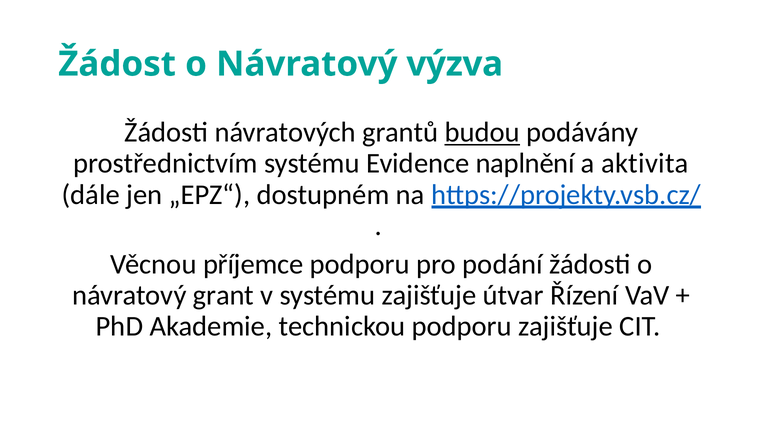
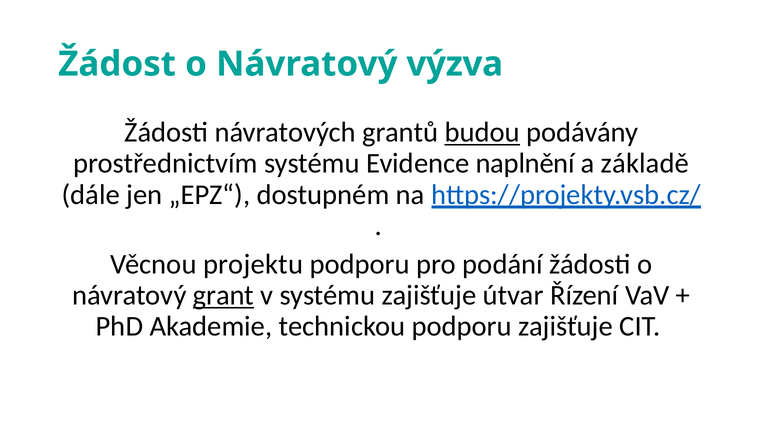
aktivita: aktivita -> základě
příjemce: příjemce -> projektu
grant underline: none -> present
